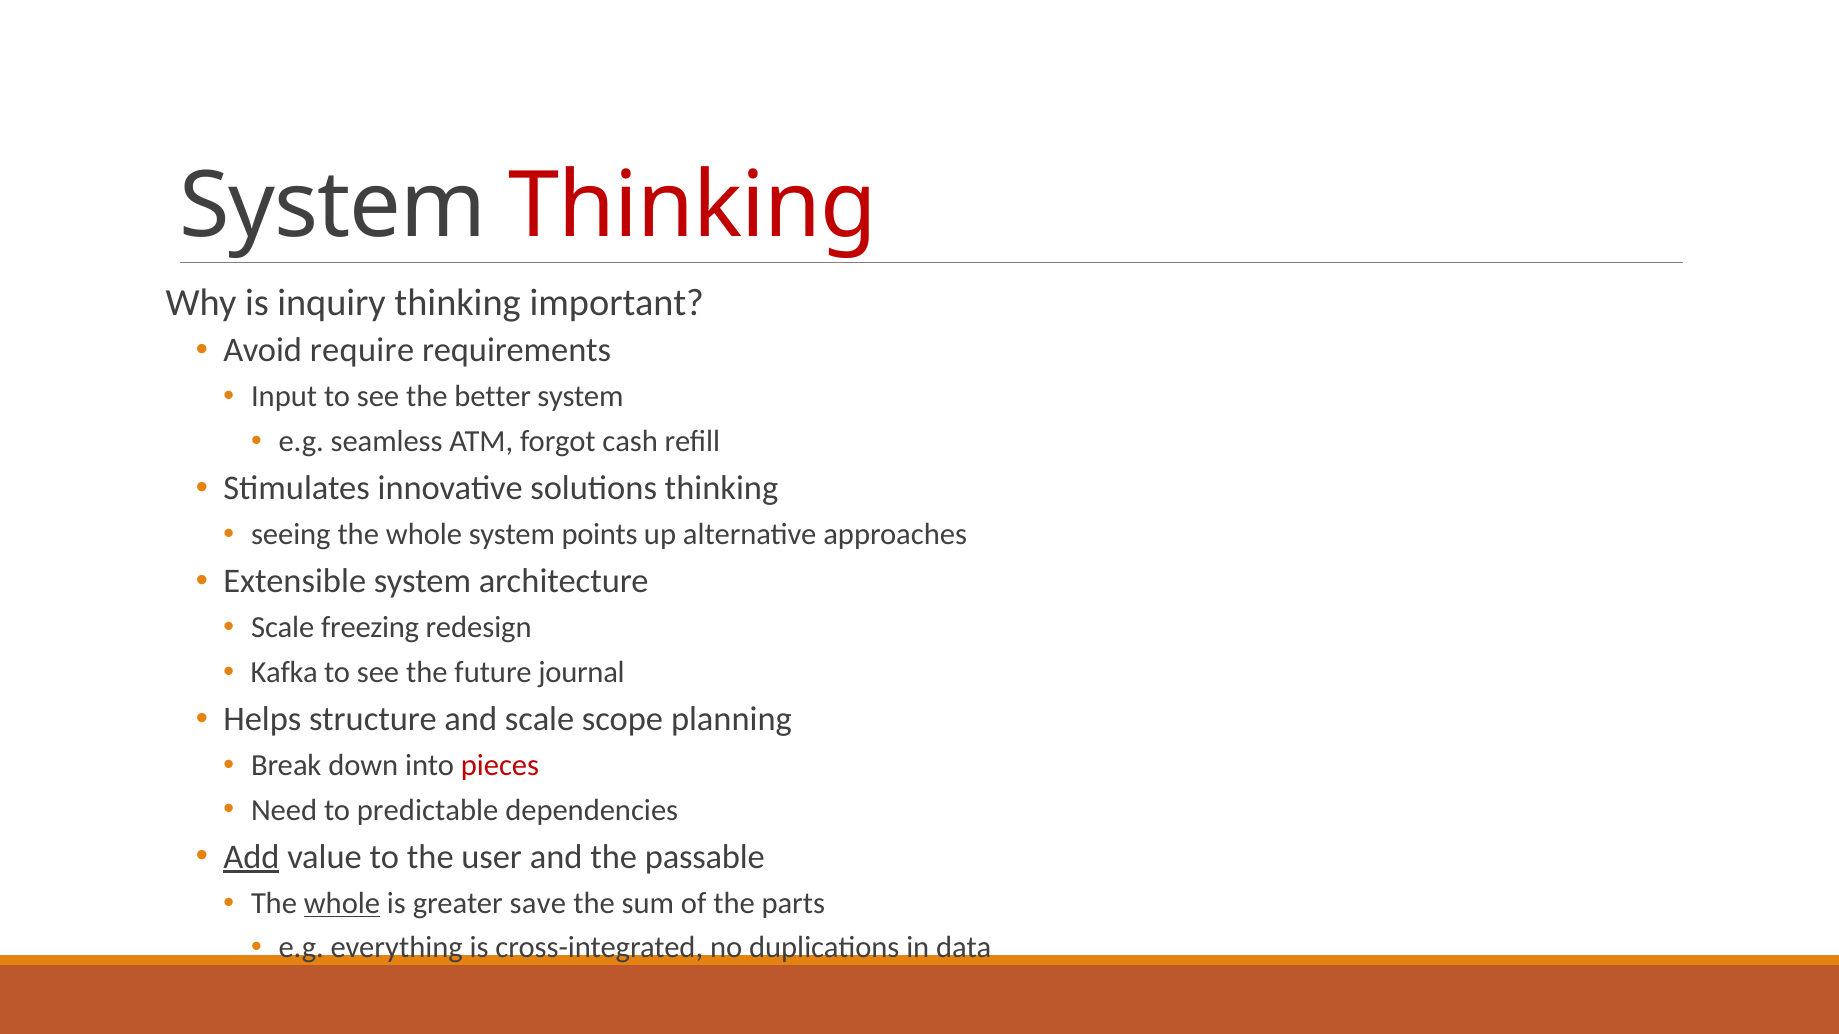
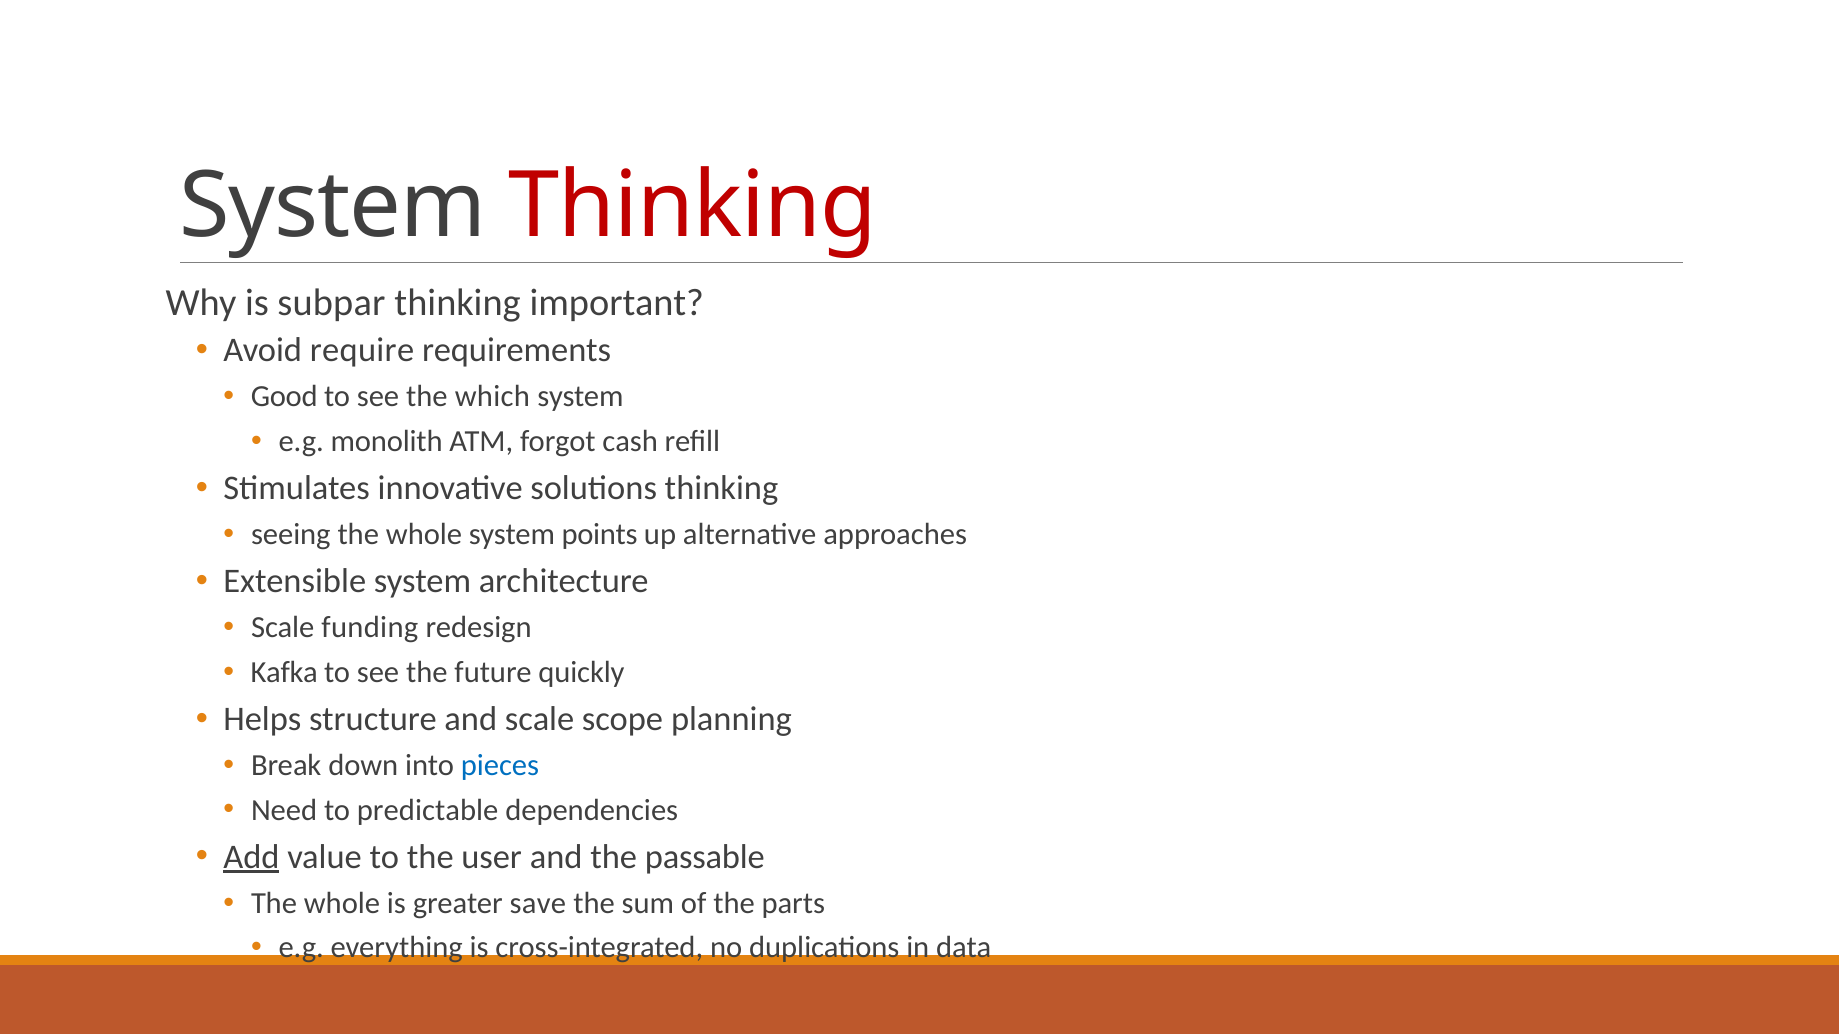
inquiry: inquiry -> subpar
Input: Input -> Good
better: better -> which
seamless: seamless -> monolith
freezing: freezing -> funding
journal: journal -> quickly
pieces colour: red -> blue
whole at (342, 904) underline: present -> none
